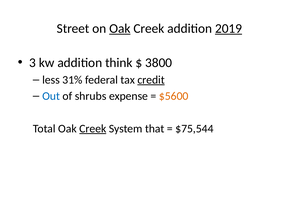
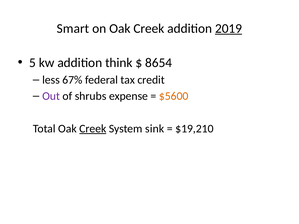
Street: Street -> Smart
Oak at (120, 29) underline: present -> none
3: 3 -> 5
3800: 3800 -> 8654
31%: 31% -> 67%
credit underline: present -> none
Out colour: blue -> purple
that: that -> sink
$75,544: $75,544 -> $19,210
